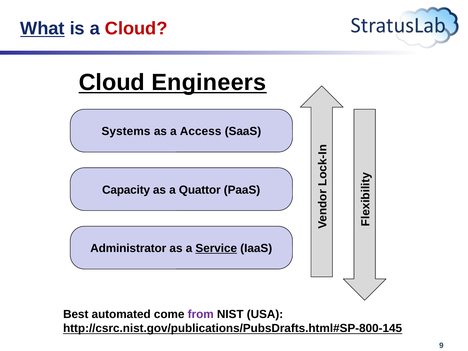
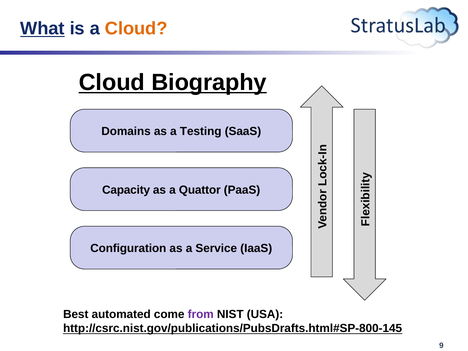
Cloud at (136, 29) colour: red -> orange
Engineers: Engineers -> Biography
Systems: Systems -> Domains
Access: Access -> Testing
Administrator: Administrator -> Configuration
Service underline: present -> none
